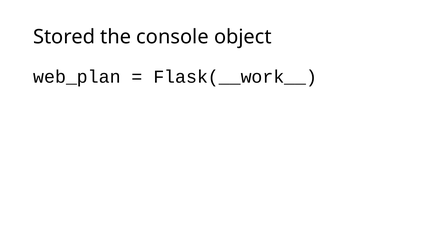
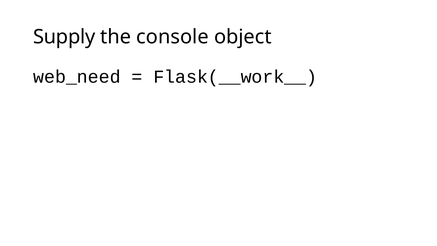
Stored: Stored -> Supply
web_plan: web_plan -> web_need
